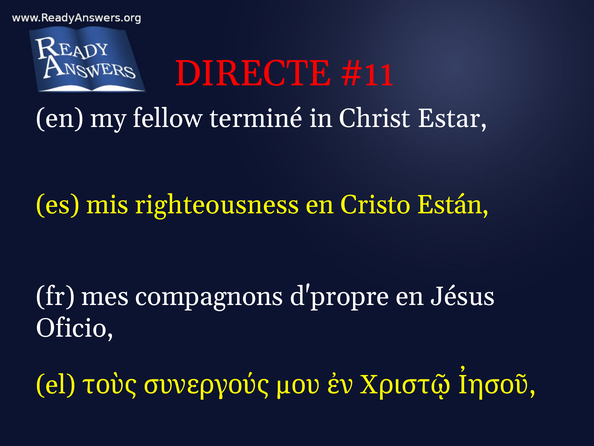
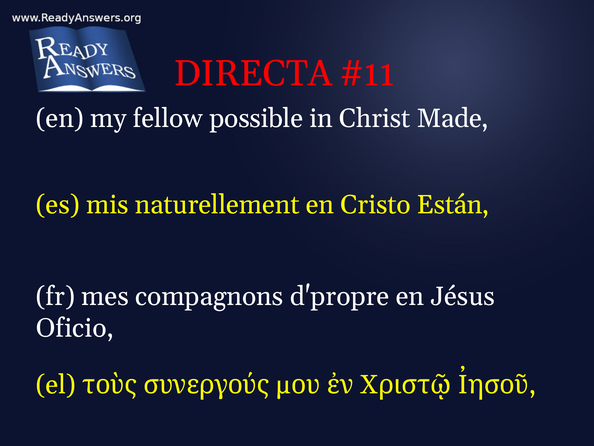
DIRECTE: DIRECTE -> DIRECTA
terminé: terminé -> possible
Estar: Estar -> Made
righteousness: righteousness -> naturellement
